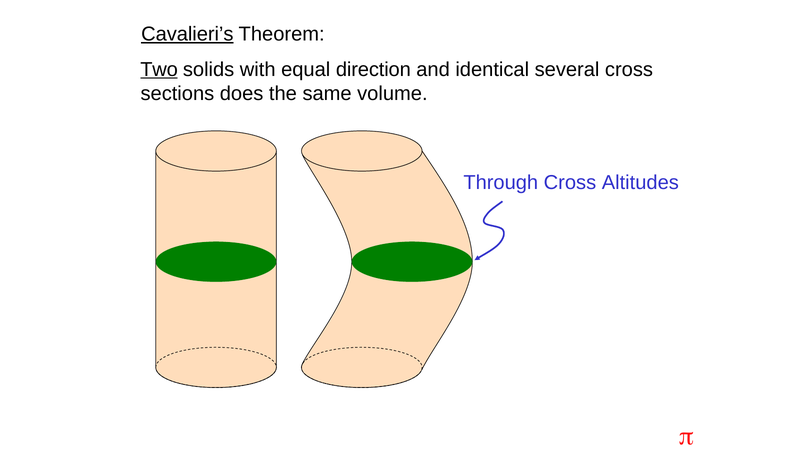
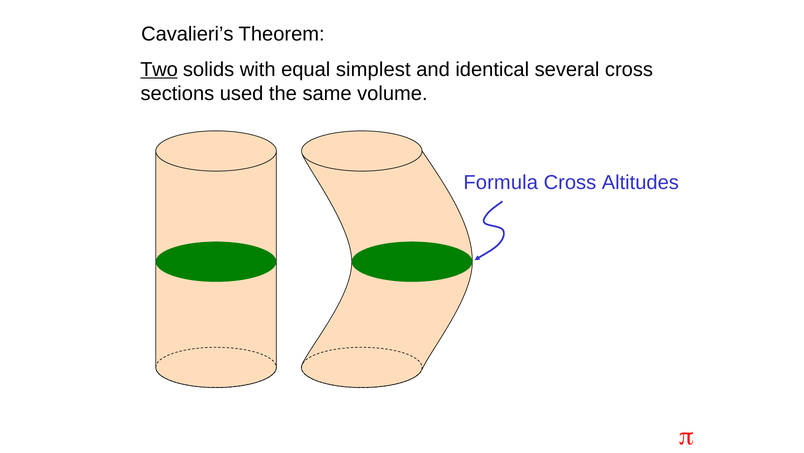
Cavalieri’s underline: present -> none
direction: direction -> simplest
does: does -> used
Through: Through -> Formula
